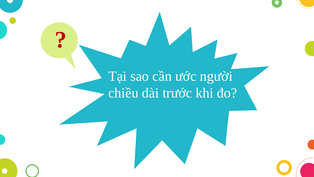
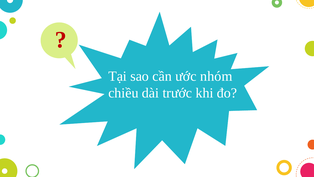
người: người -> nhóm
